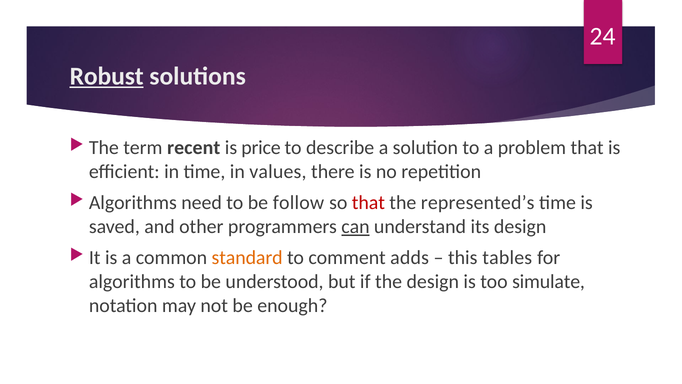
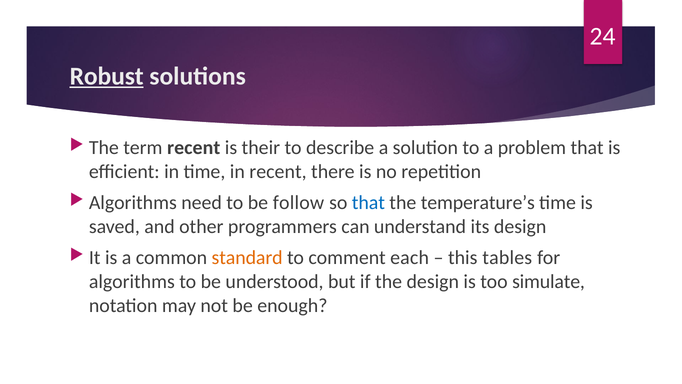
price: price -> their
in values: values -> recent
that at (368, 203) colour: red -> blue
represented’s: represented’s -> temperature’s
can underline: present -> none
adds: adds -> each
